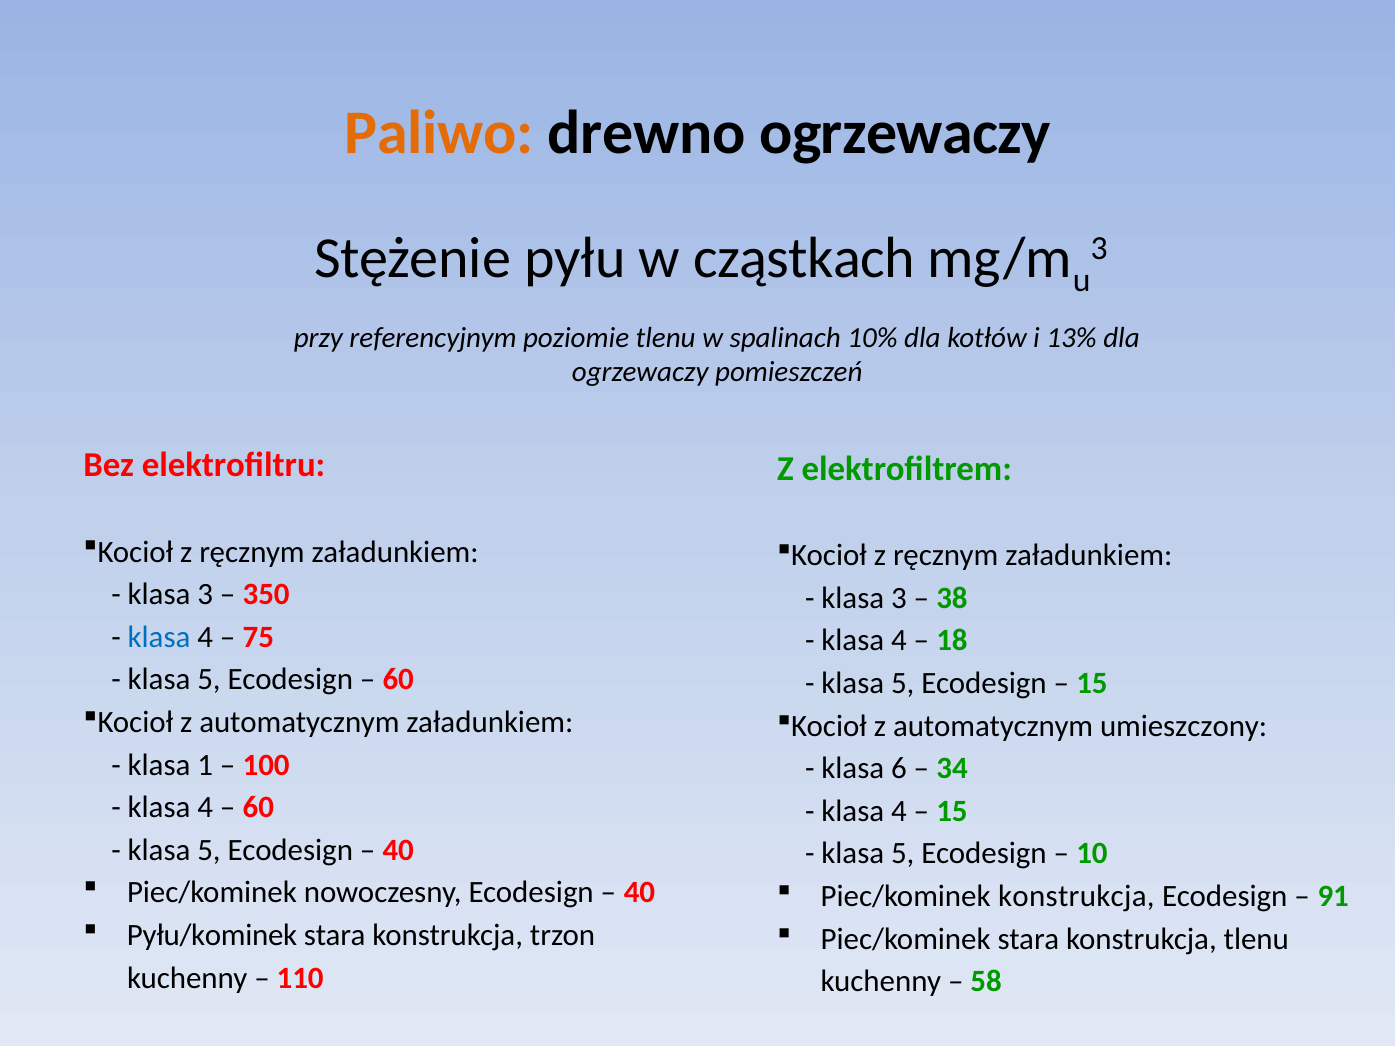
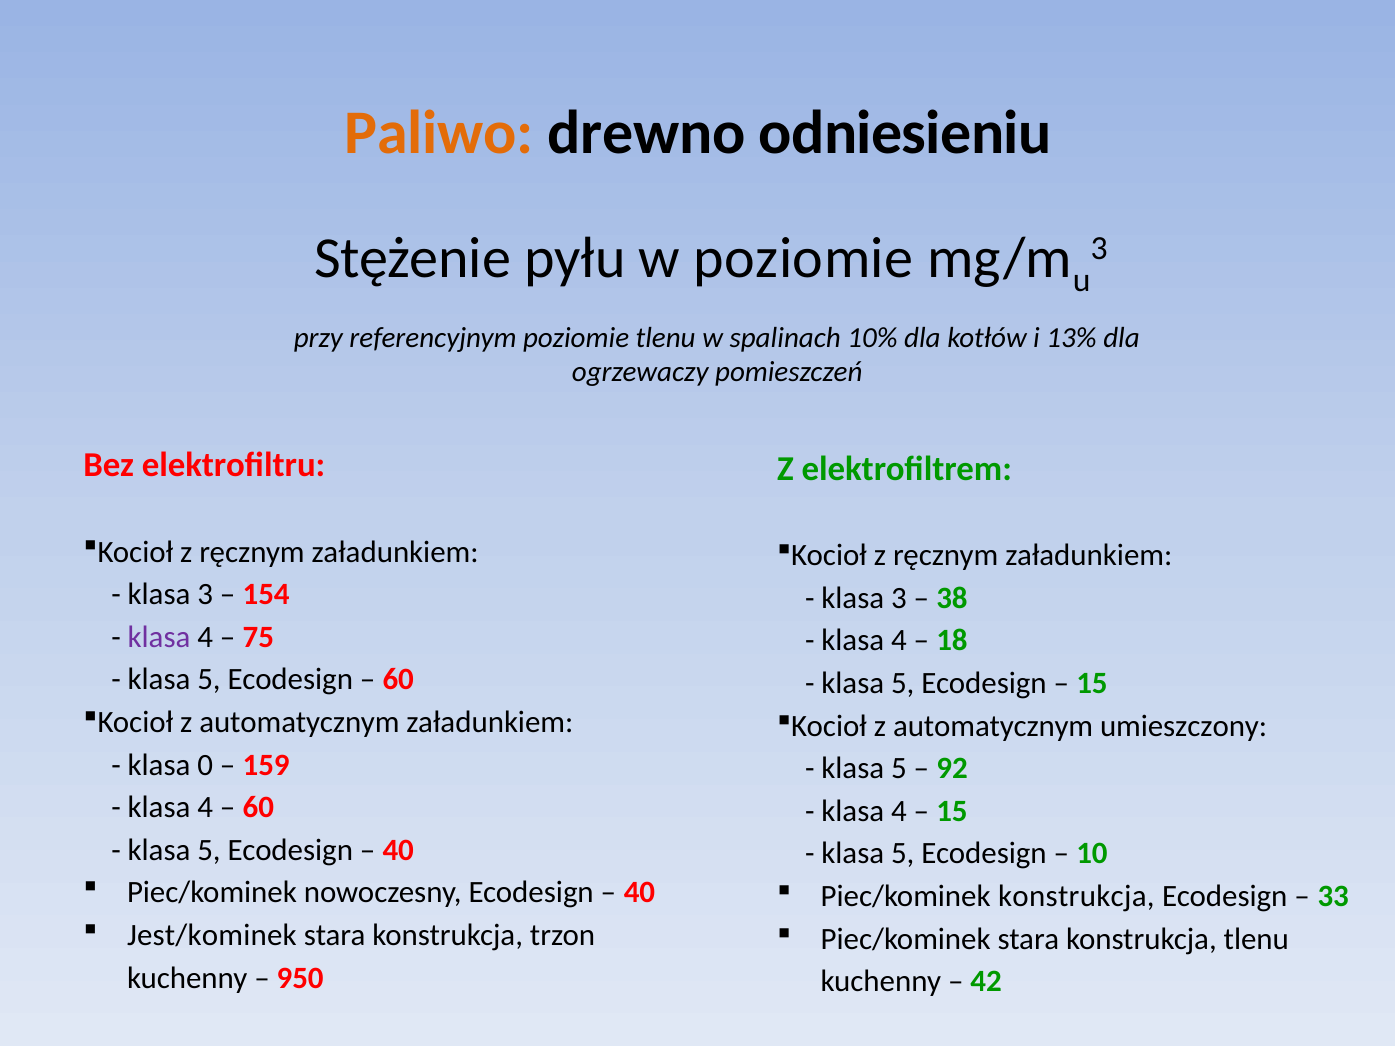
drewno ogrzewaczy: ogrzewaczy -> odniesieniu
w cząstkach: cząstkach -> poziomie
350: 350 -> 154
klasa at (159, 637) colour: blue -> purple
1: 1 -> 0
100: 100 -> 159
6 at (899, 769): 6 -> 5
34: 34 -> 92
91: 91 -> 33
Pyłu/kominek: Pyłu/kominek -> Jest/kominek
110: 110 -> 950
58: 58 -> 42
